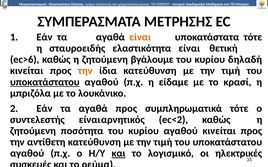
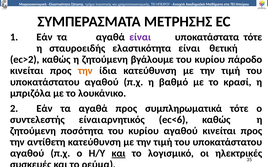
είναι at (140, 37) colour: orange -> purple
ec>6: ec>6 -> ec>2
δηλαδή: δηλαδή -> πάροδο
υποκατάστατου at (45, 82) underline: present -> none
είδαµε: είδαµε -> βαθµό
ec<2: ec<2 -> ec<6
